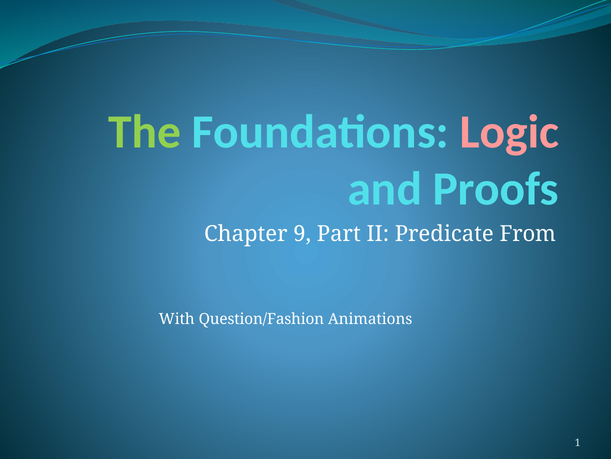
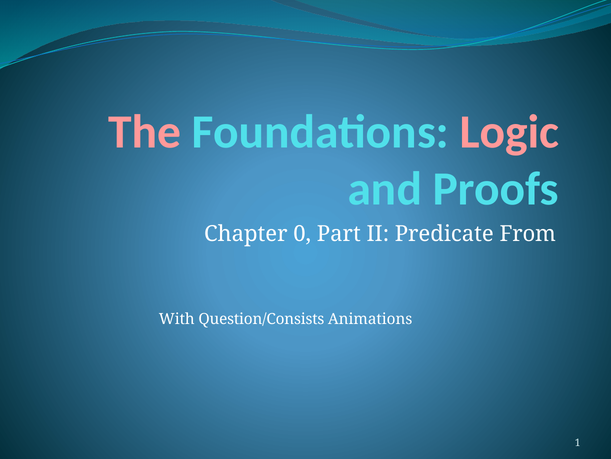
The colour: light green -> pink
9: 9 -> 0
Question/Fashion: Question/Fashion -> Question/Consists
